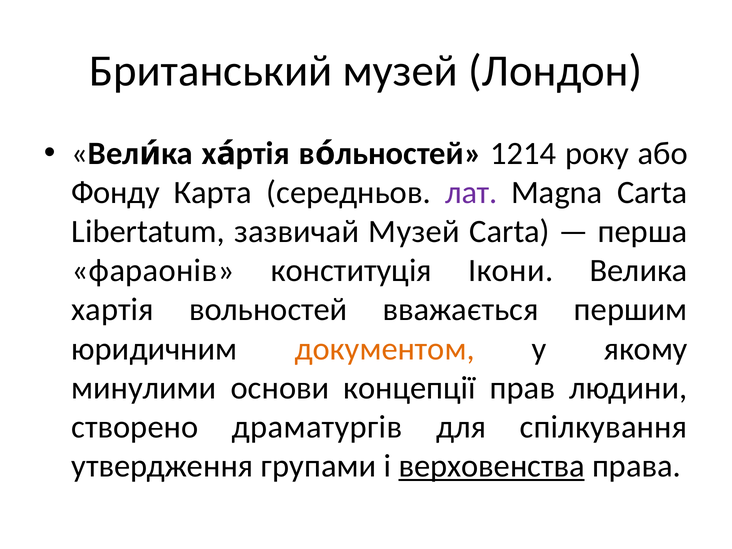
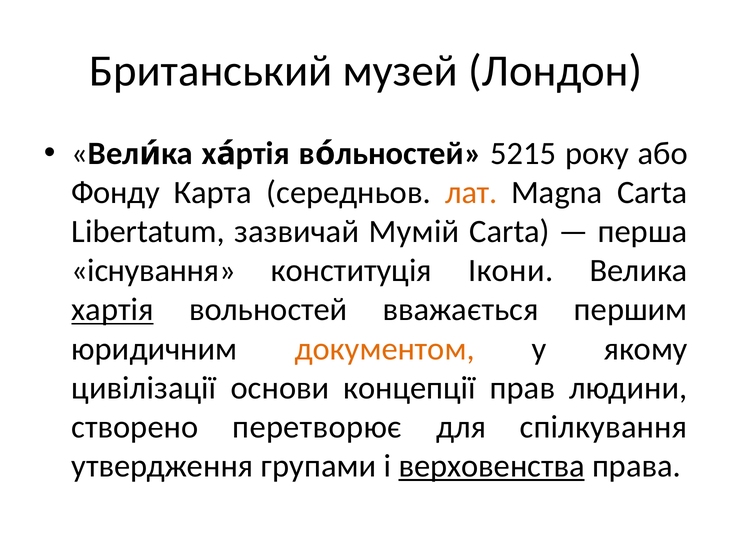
1214: 1214 -> 5215
лат colour: purple -> orange
зазвичай Музей: Музей -> Мумій
фараонів: фараонів -> існування
хартія underline: none -> present
минулими: минулими -> цивілізації
драматургів: драматургів -> перетворює
